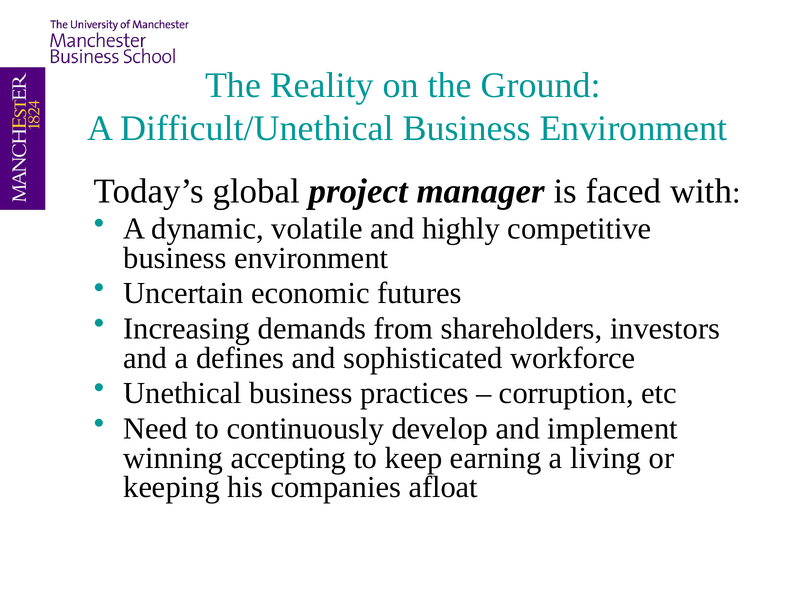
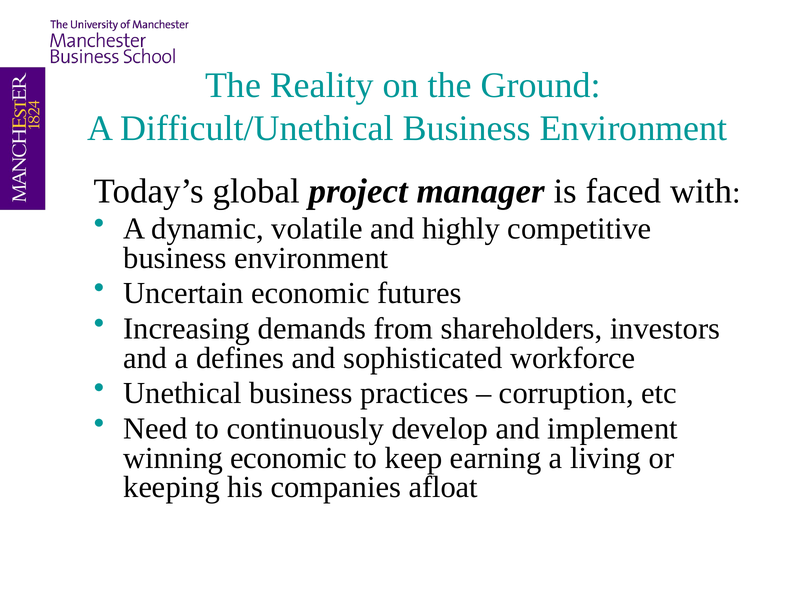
winning accepting: accepting -> economic
